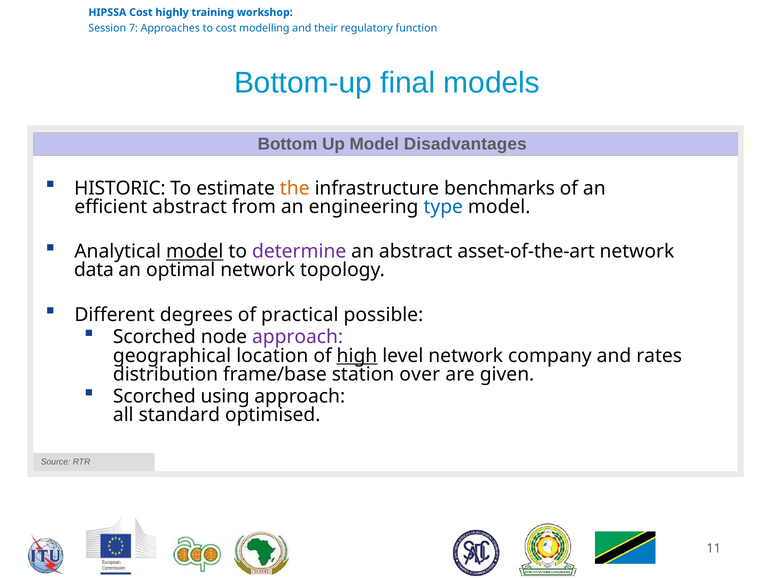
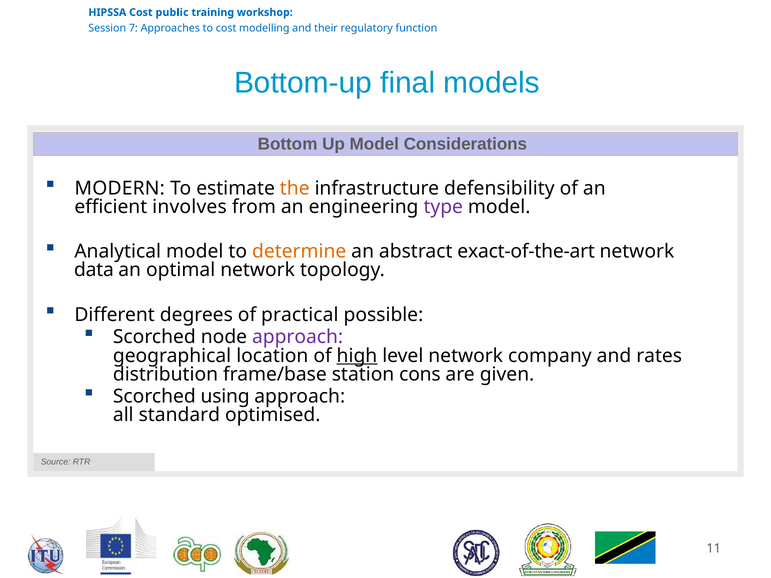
highly: highly -> public
Disadvantages: Disadvantages -> Considerations
HISTORIC: HISTORIC -> MODERN
benchmarks: benchmarks -> defensibility
efficient abstract: abstract -> involves
type colour: blue -> purple
model at (195, 252) underline: present -> none
determine colour: purple -> orange
asset-of-the-art: asset-of-the-art -> exact-of-the-art
over: over -> cons
